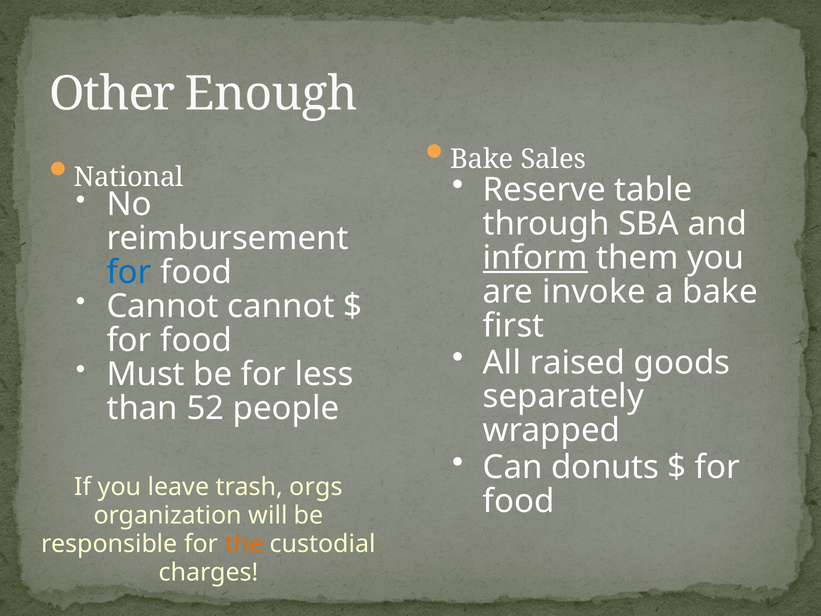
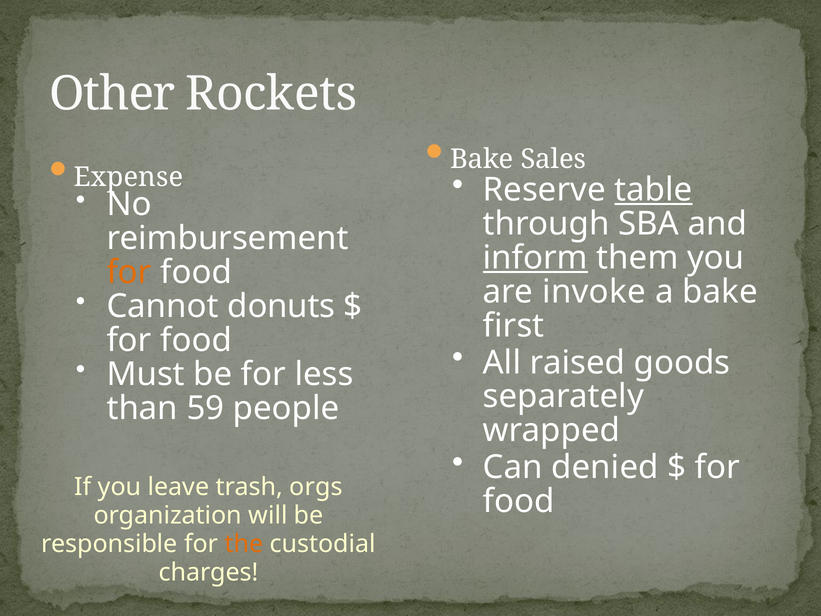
Enough: Enough -> Rockets
National: National -> Expense
table underline: none -> present
for at (129, 272) colour: blue -> orange
Cannot cannot: cannot -> donuts
52: 52 -> 59
donuts: donuts -> denied
